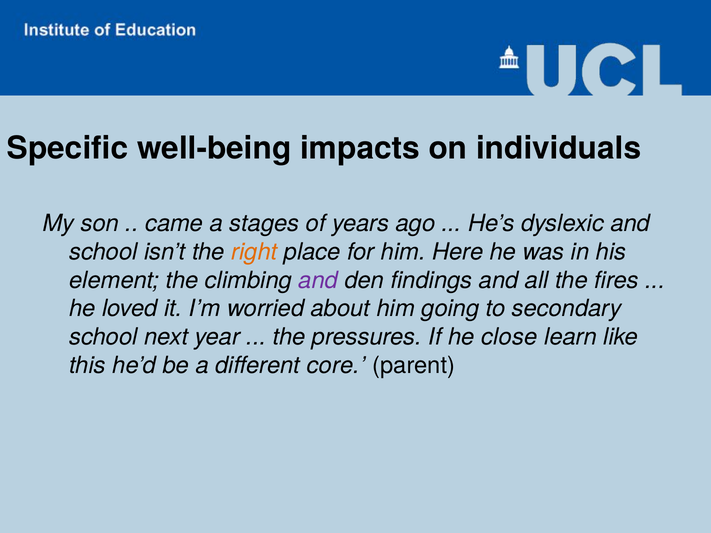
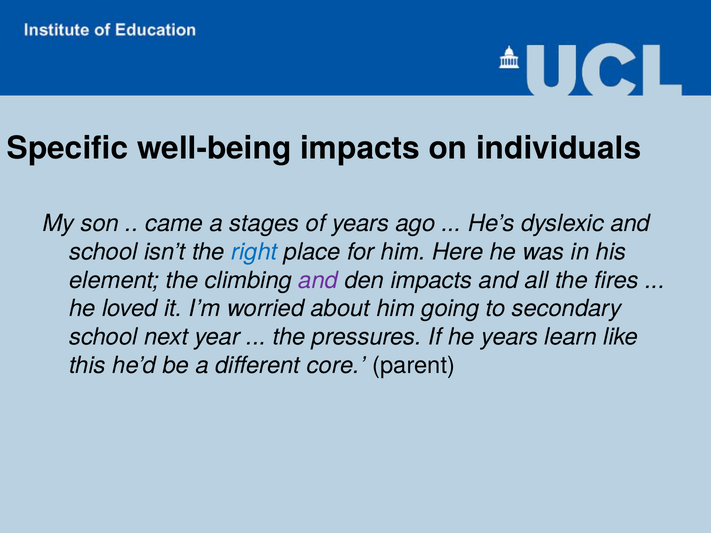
right colour: orange -> blue
den findings: findings -> impacts
he close: close -> years
